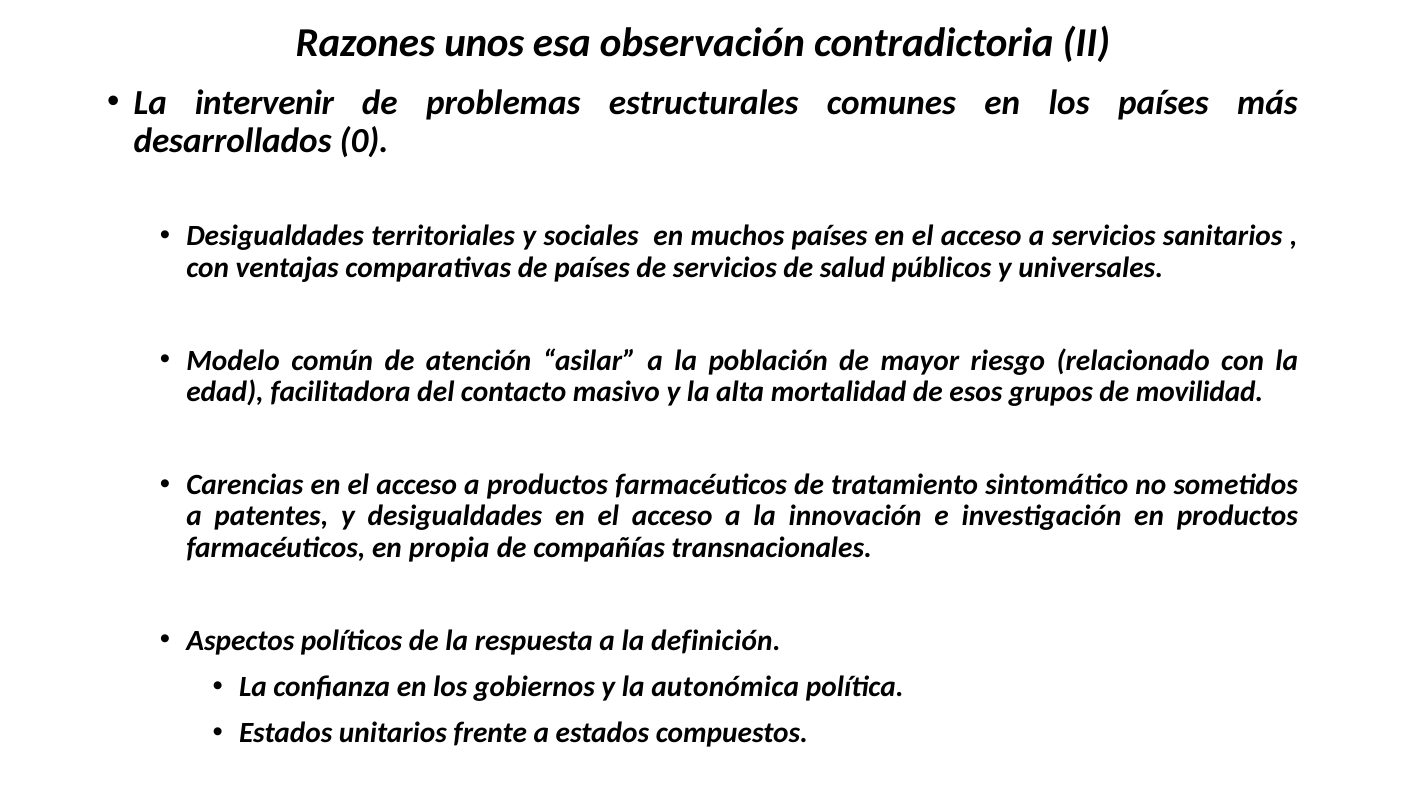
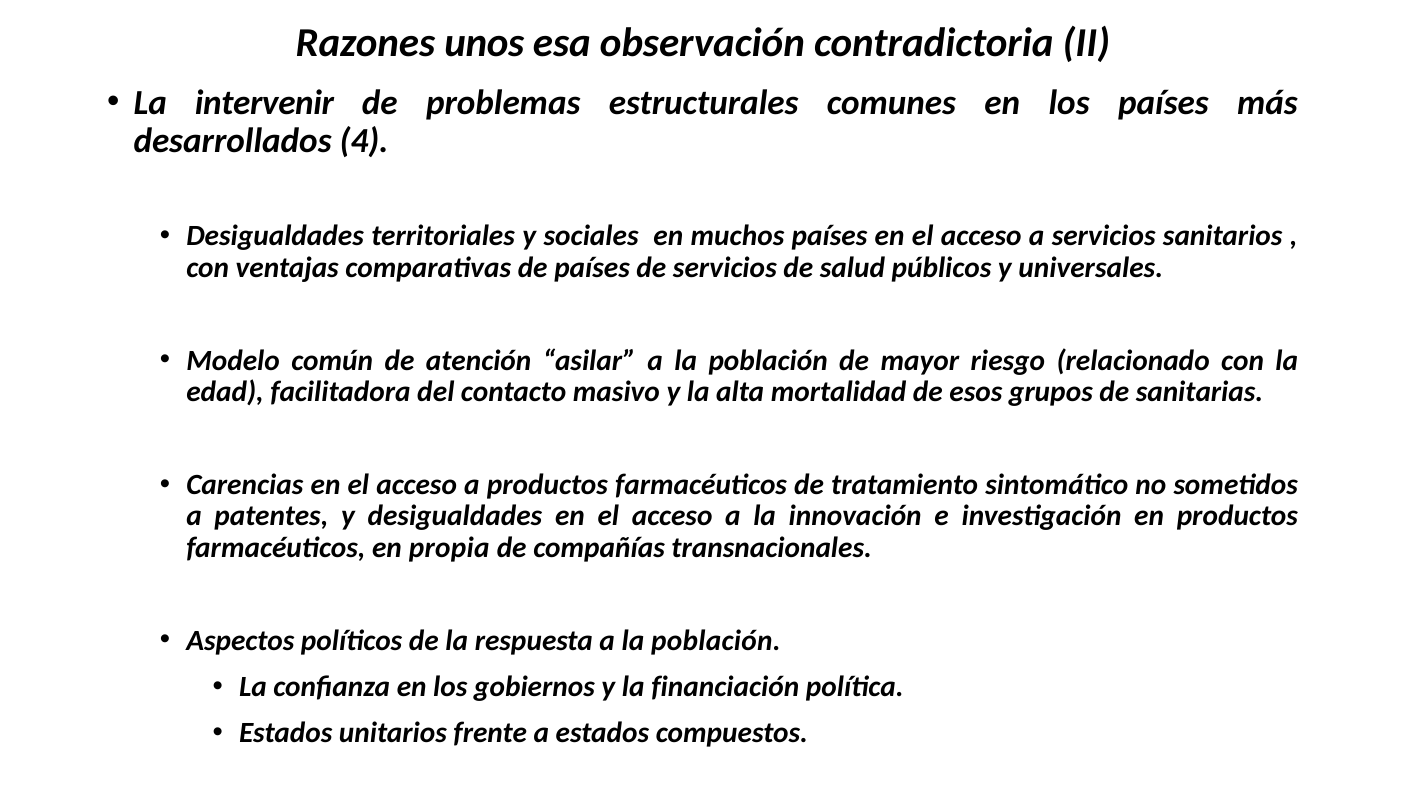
0: 0 -> 4
movilidad: movilidad -> sanitarias
respuesta a la definición: definición -> población
autonómica: autonómica -> financiación
